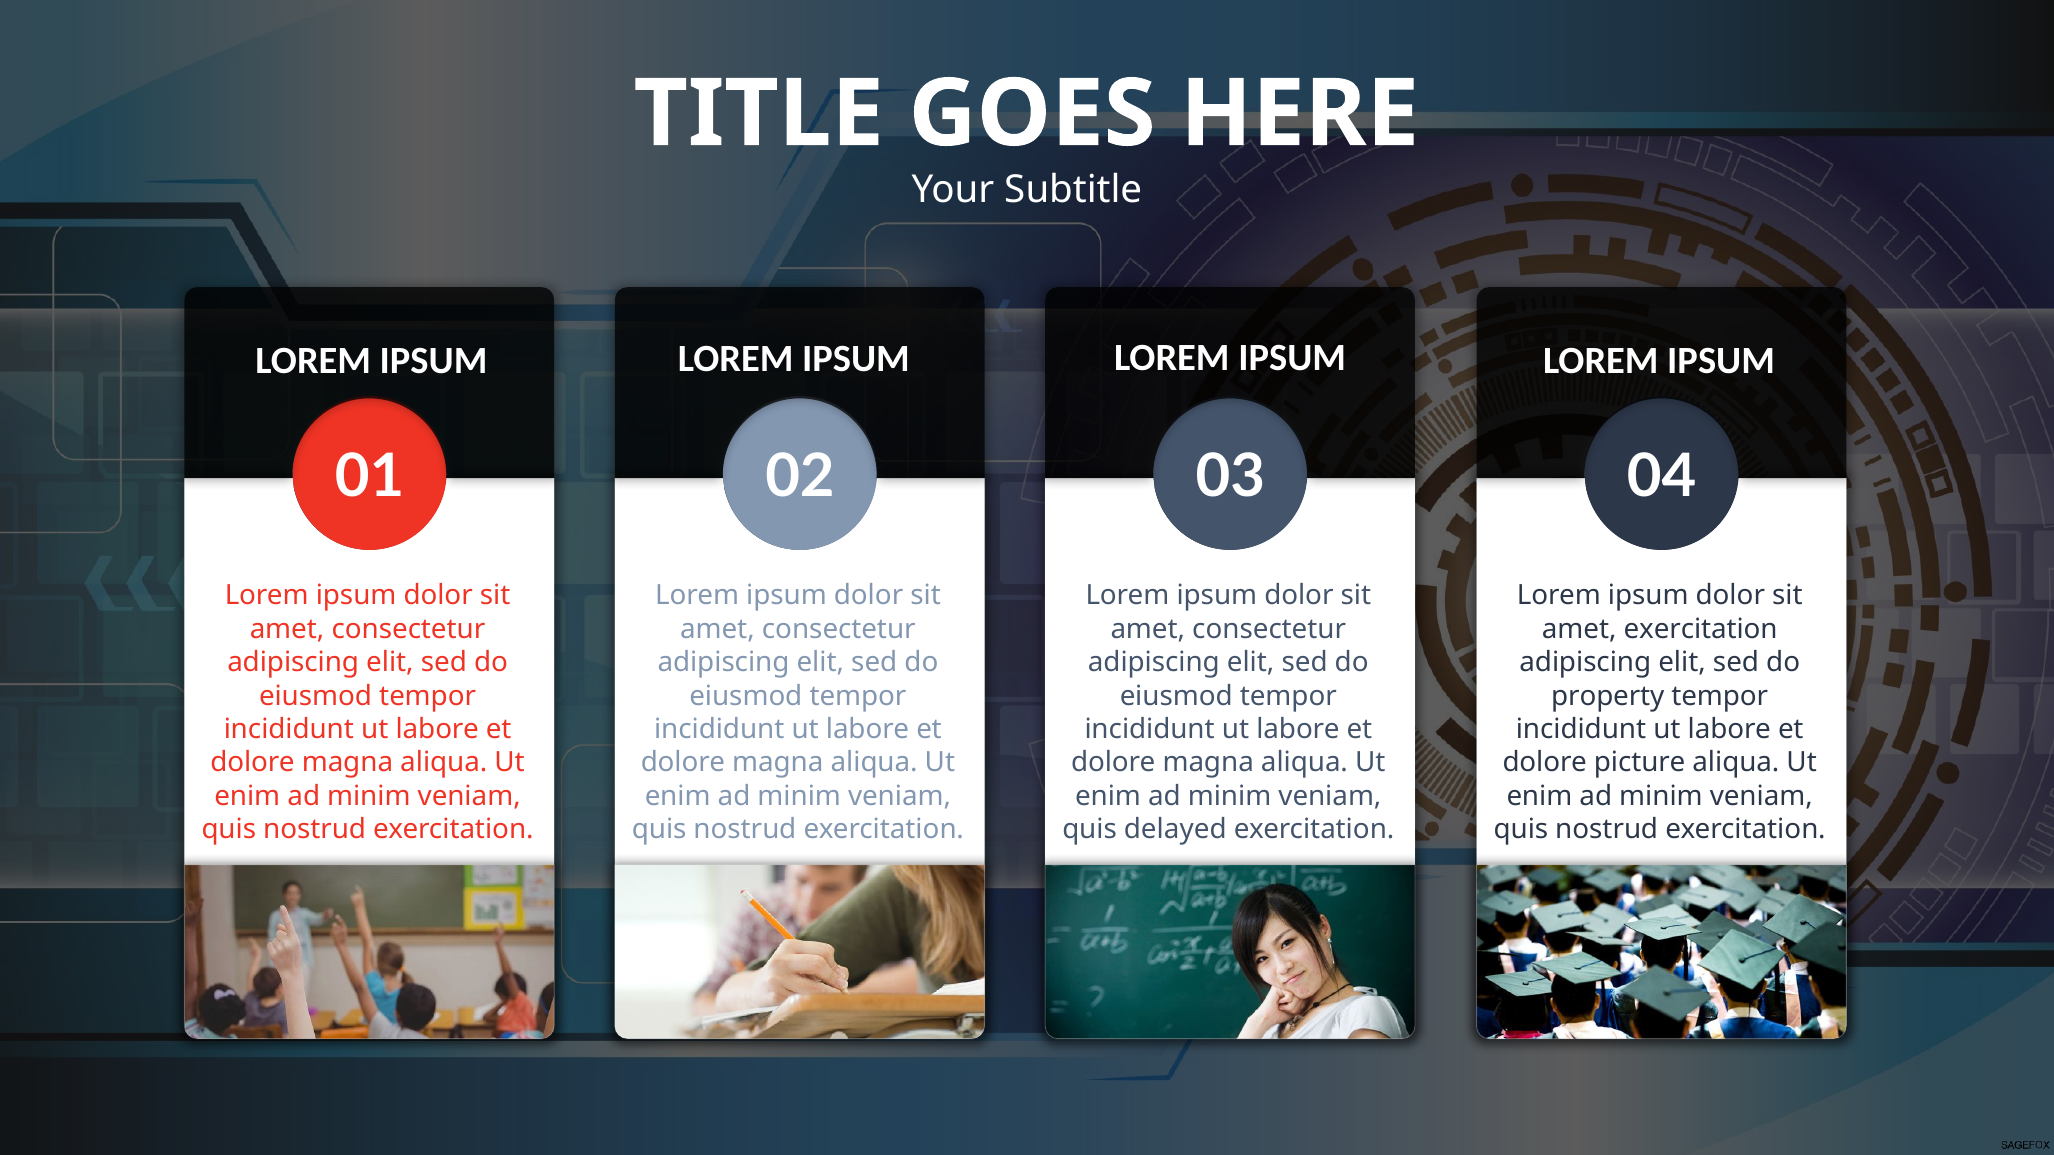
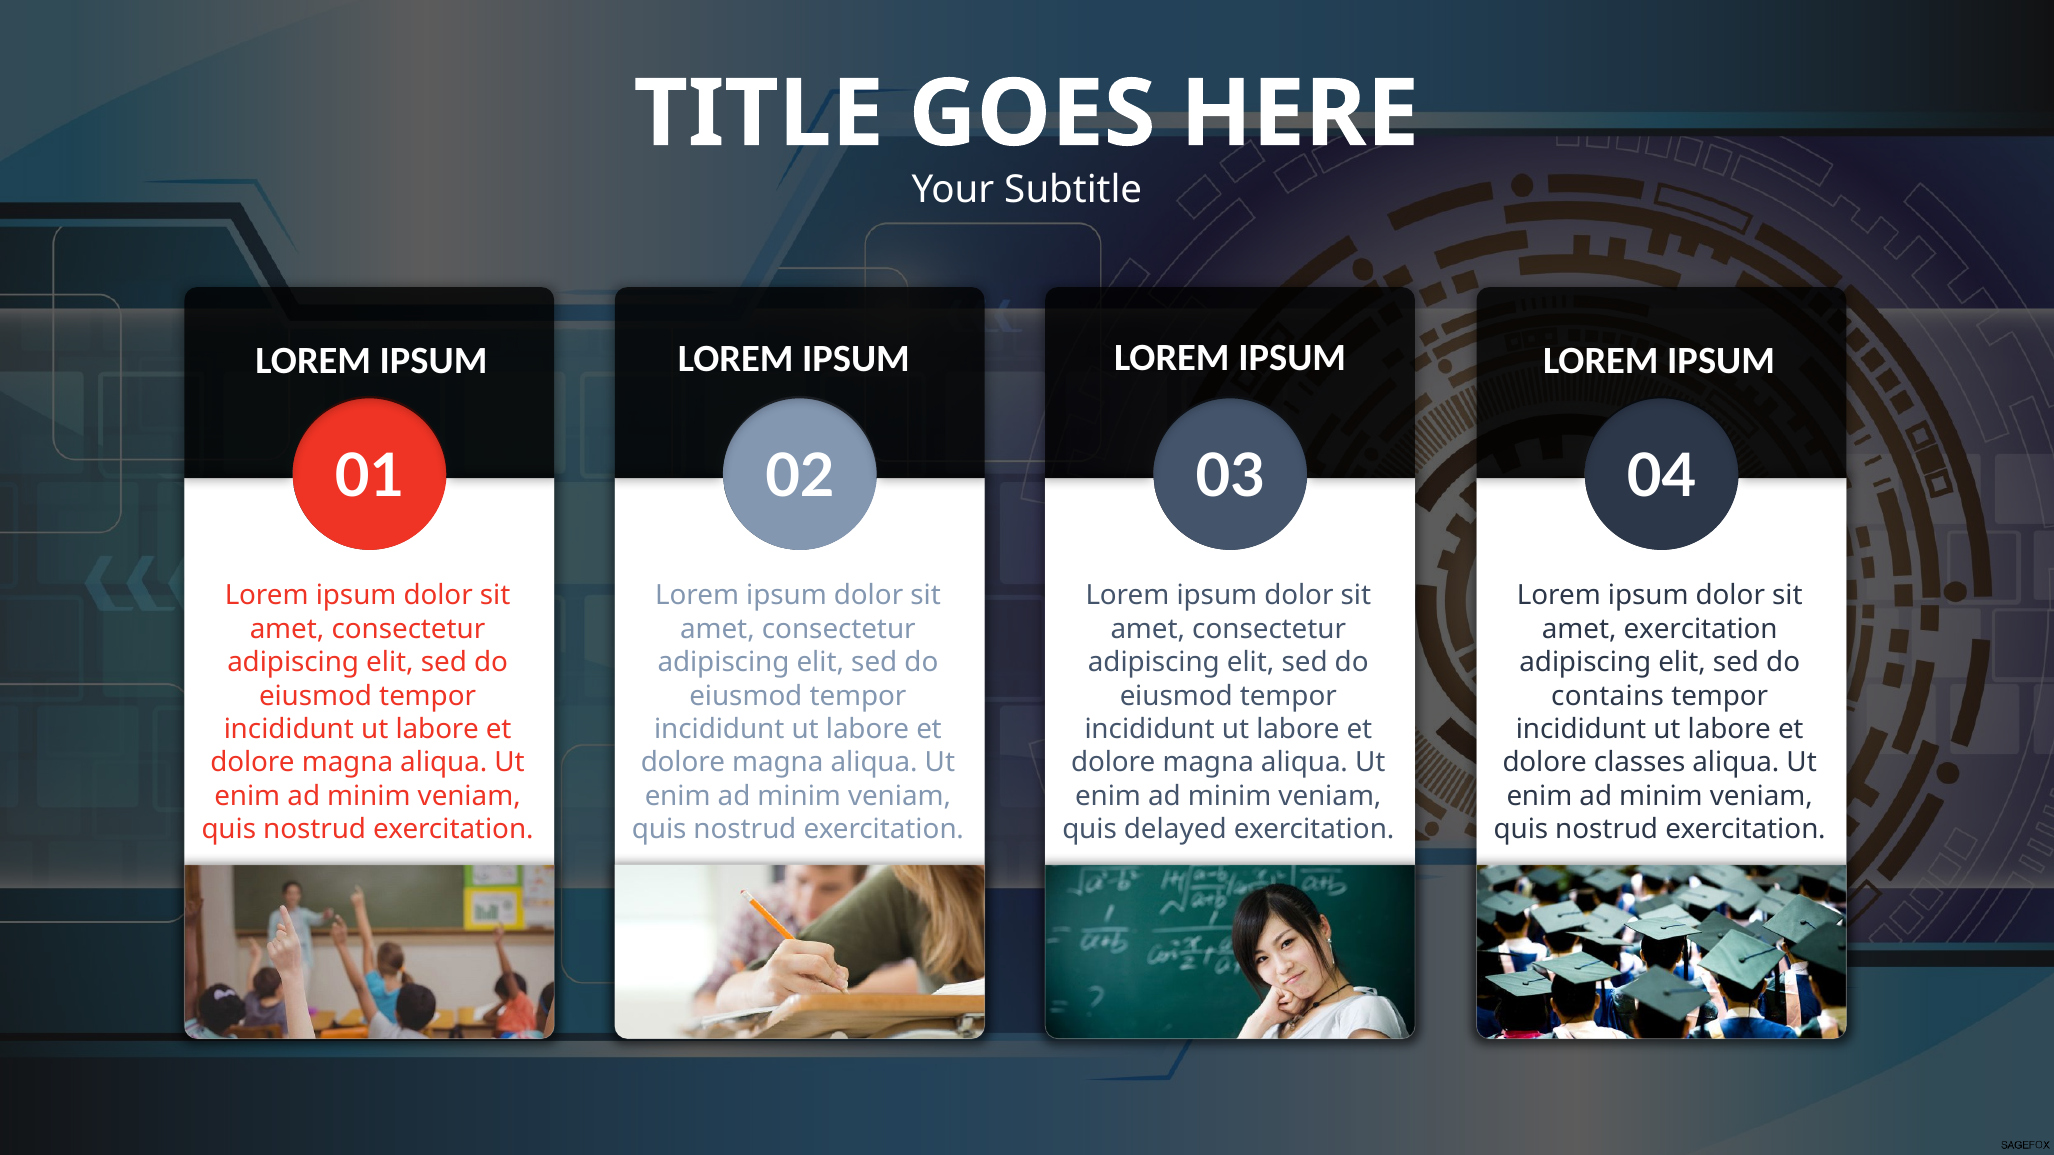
property: property -> contains
picture: picture -> classes
